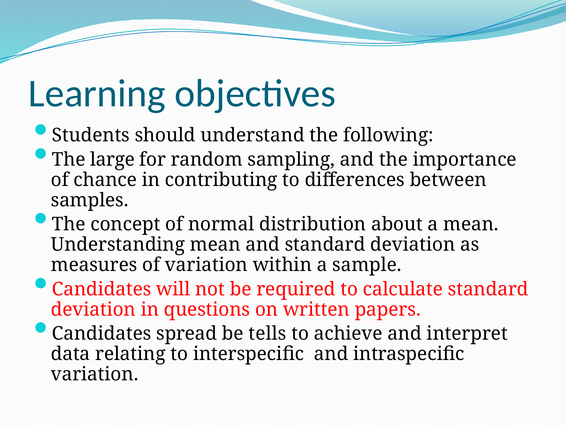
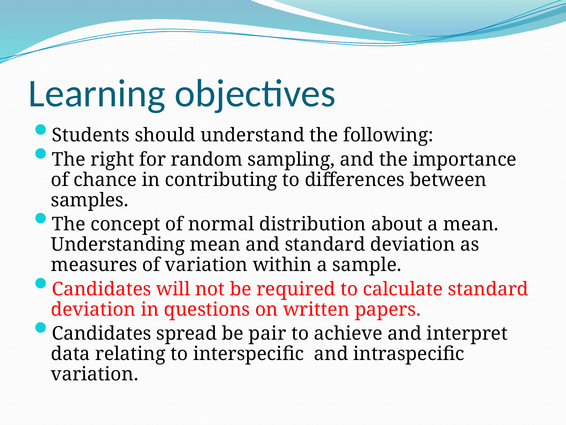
large: large -> right
tells: tells -> pair
